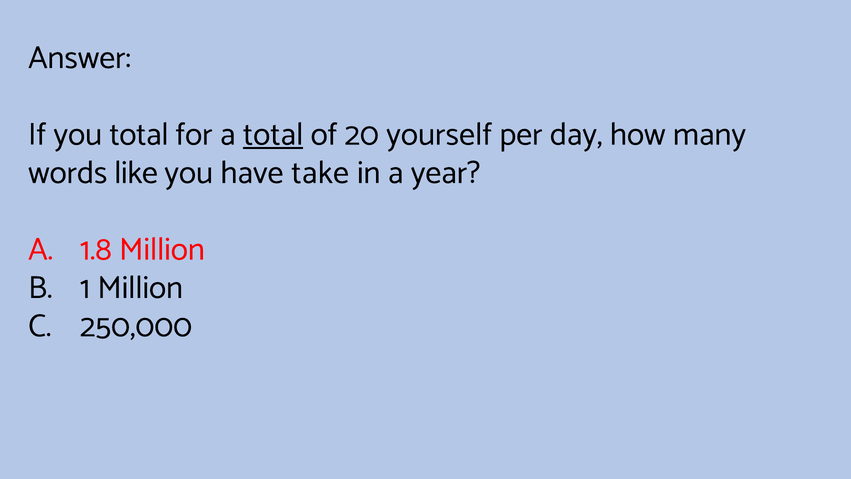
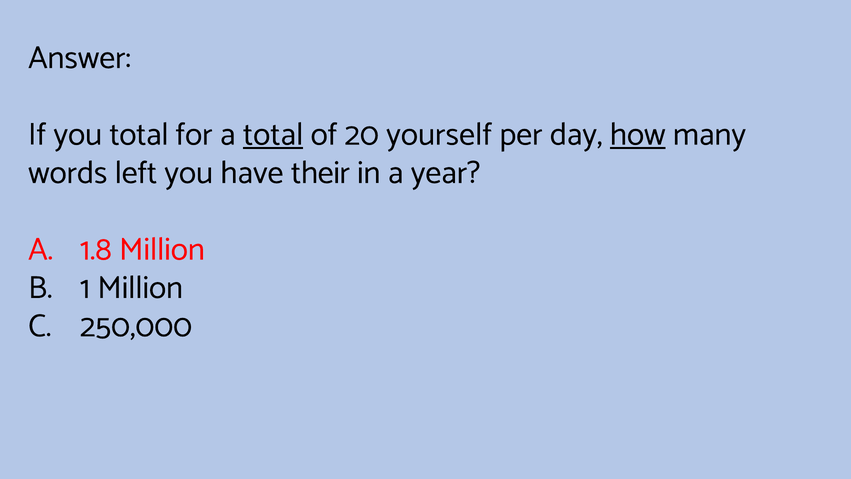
how underline: none -> present
like: like -> left
take: take -> their
